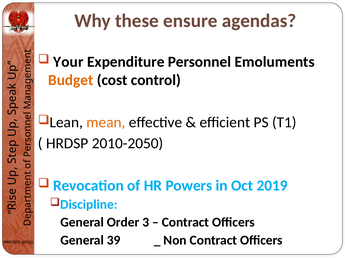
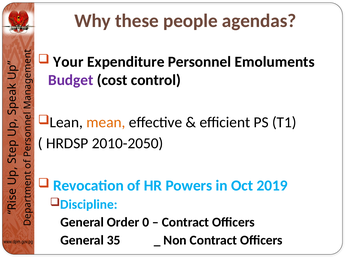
ensure: ensure -> people
Budget colour: orange -> purple
3: 3 -> 0
39: 39 -> 35
